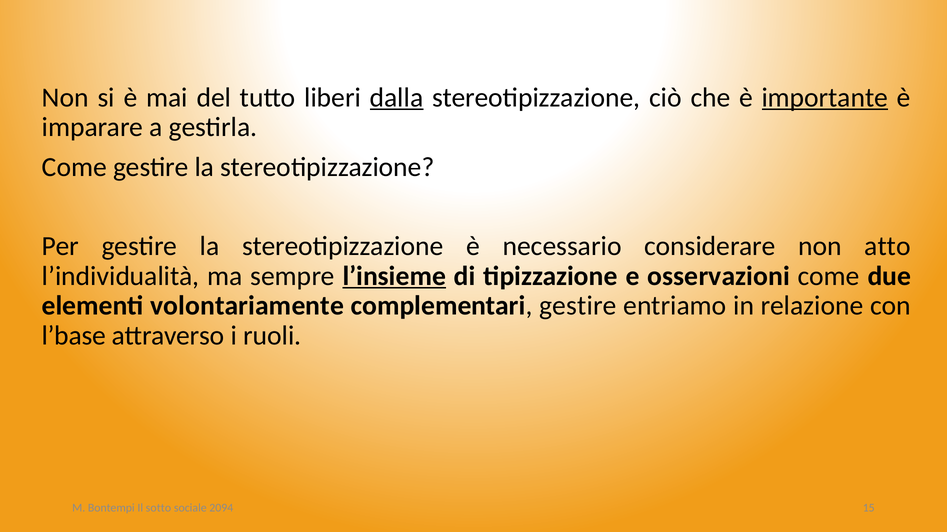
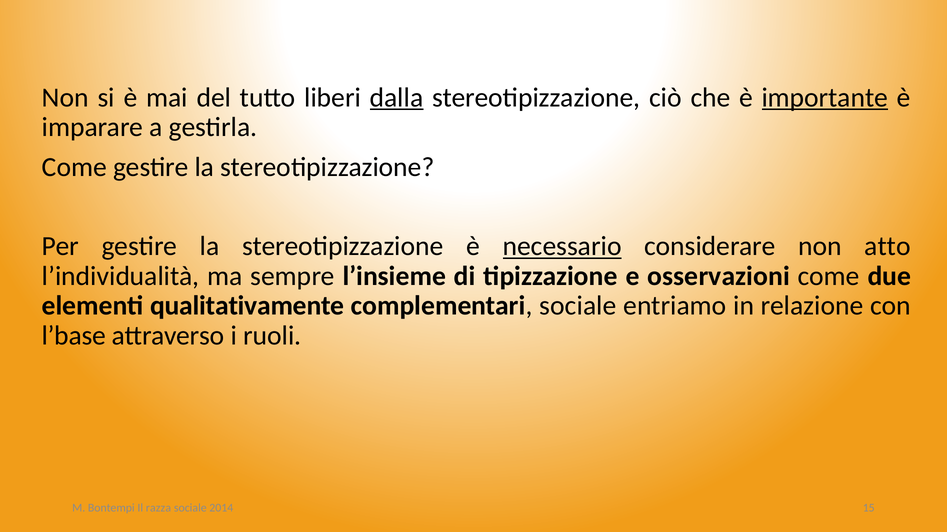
necessario underline: none -> present
l’insieme underline: present -> none
volontariamente: volontariamente -> qualitativamente
complementari gestire: gestire -> sociale
sotto: sotto -> razza
2094: 2094 -> 2014
